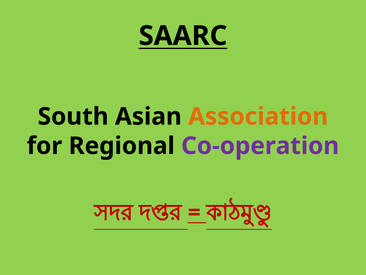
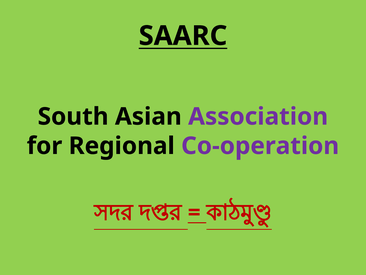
Association colour: orange -> purple
